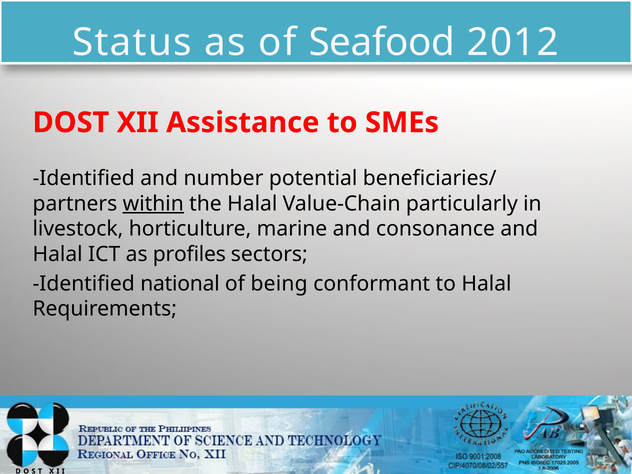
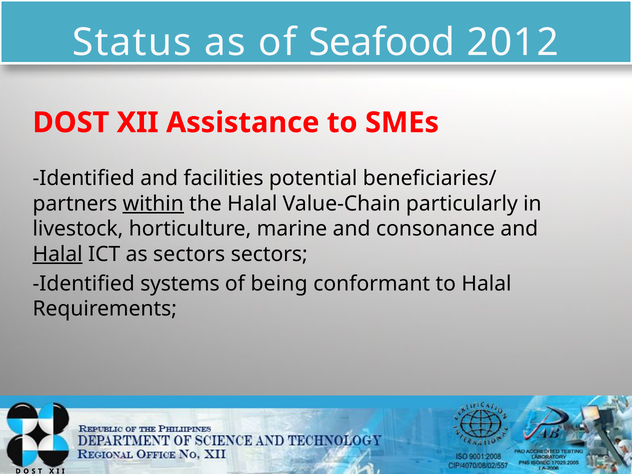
number: number -> facilities
Halal at (58, 254) underline: none -> present
as profiles: profiles -> sectors
national: national -> systems
